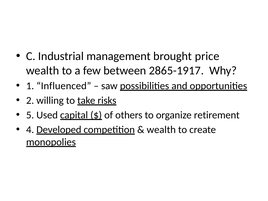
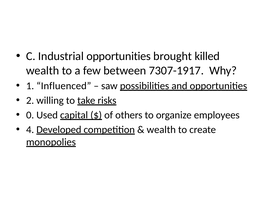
Industrial management: management -> opportunities
price: price -> killed
2865-1917: 2865-1917 -> 7307-1917
5: 5 -> 0
retirement: retirement -> employees
